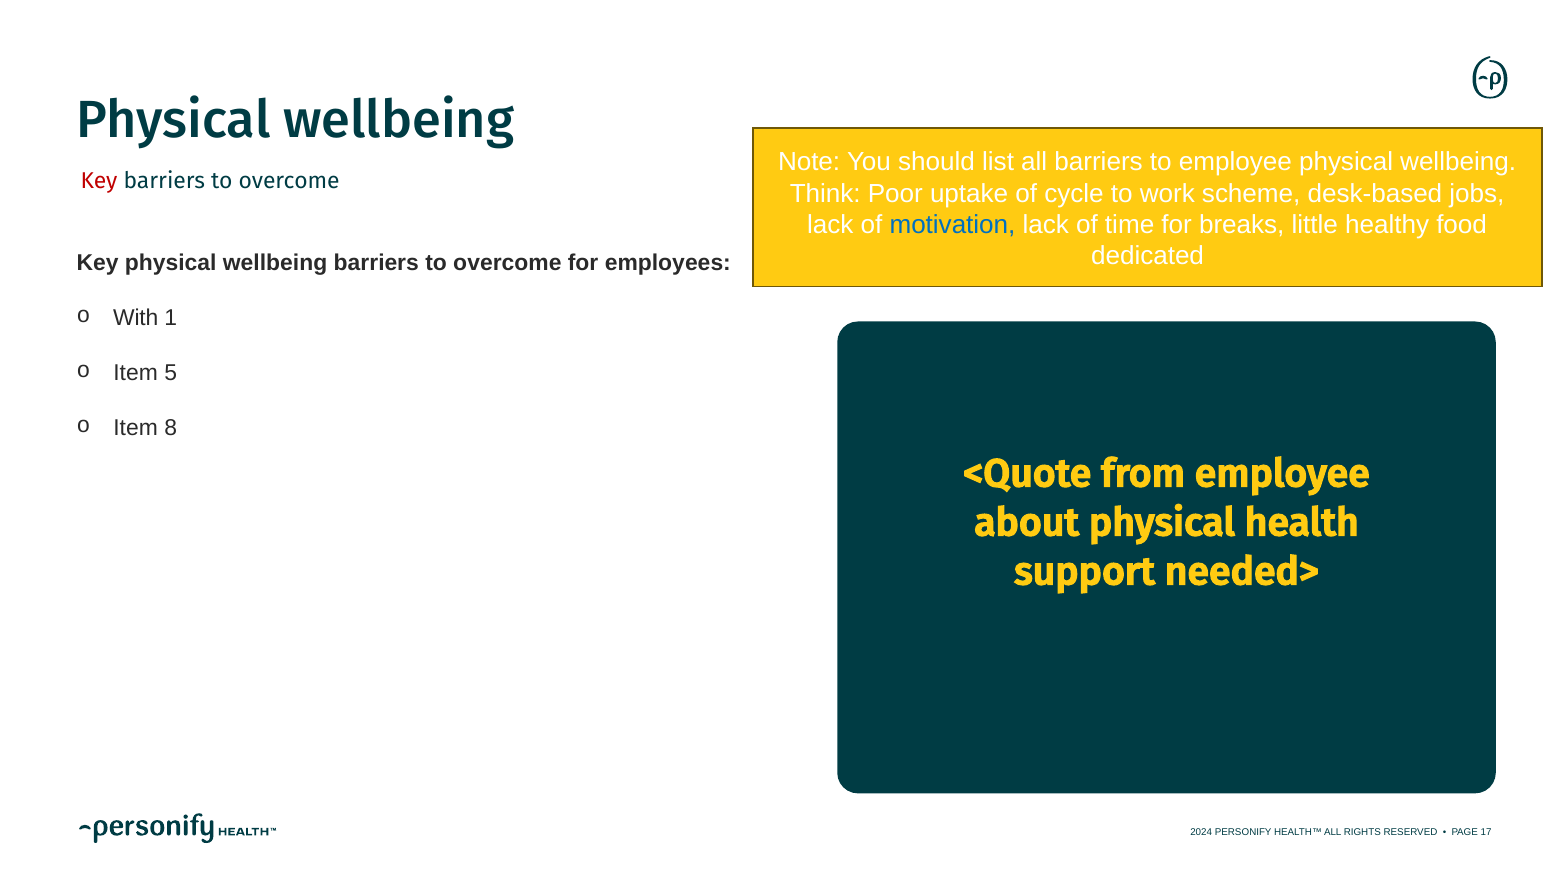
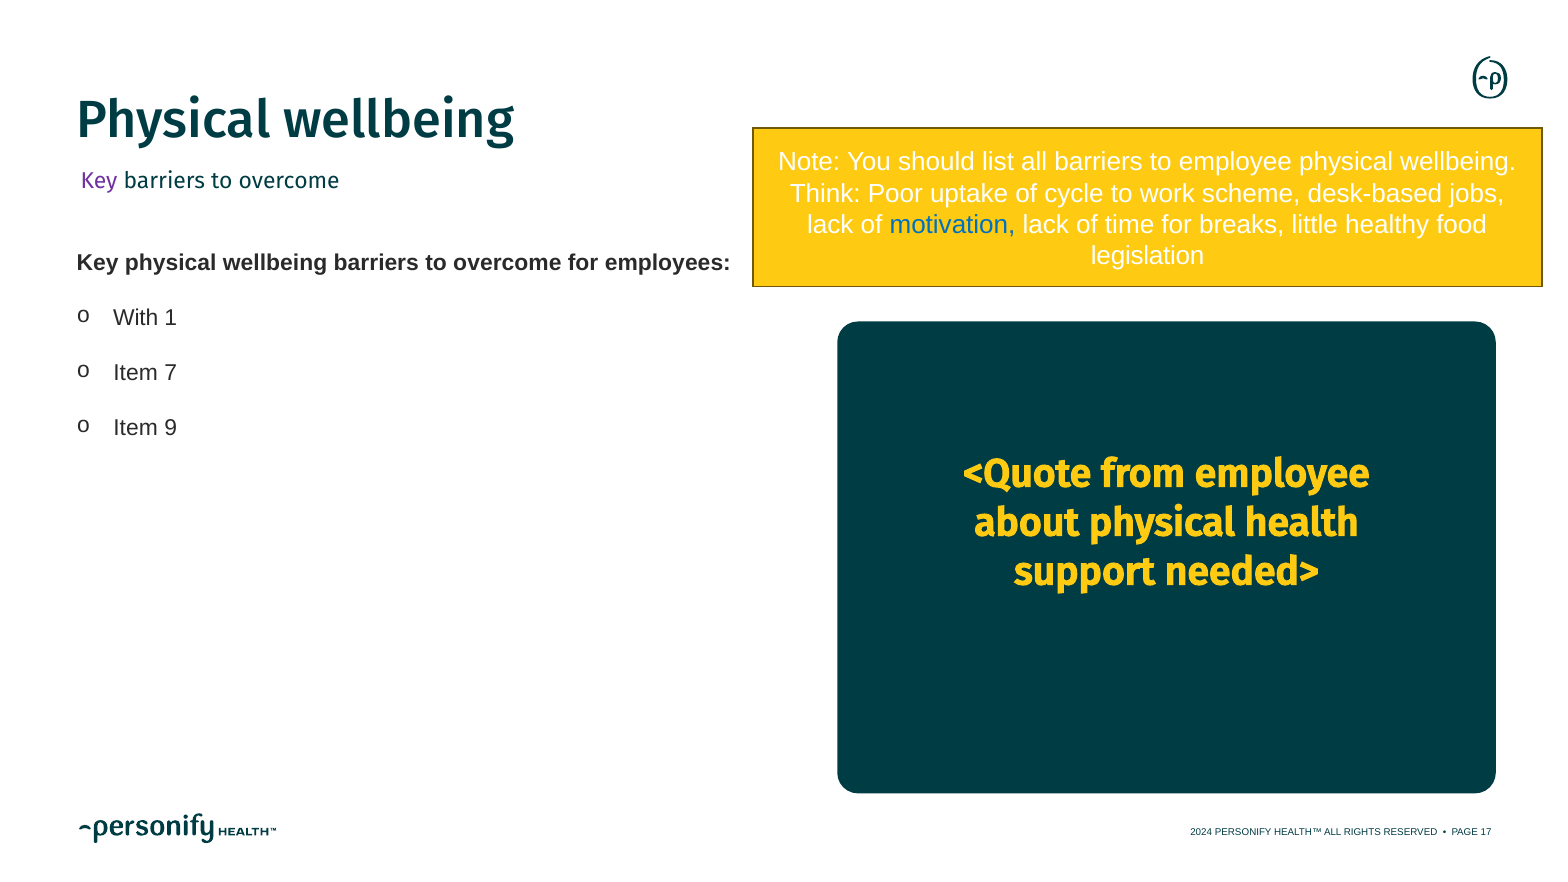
Key at (99, 181) colour: red -> purple
dedicated: dedicated -> legislation
5: 5 -> 7
8: 8 -> 9
